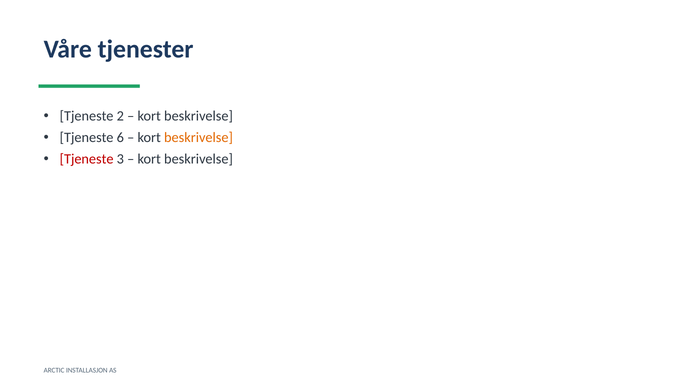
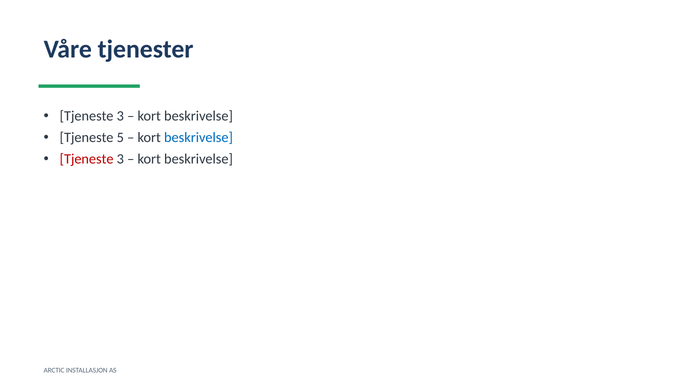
2 at (120, 116): 2 -> 3
6: 6 -> 5
beskrivelse at (199, 138) colour: orange -> blue
